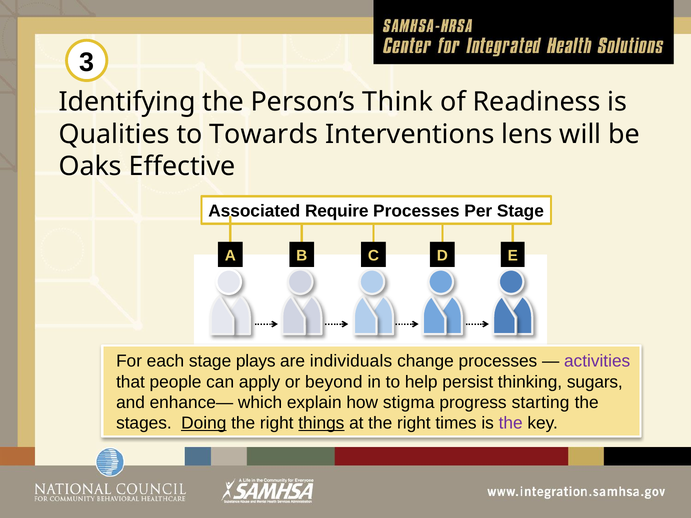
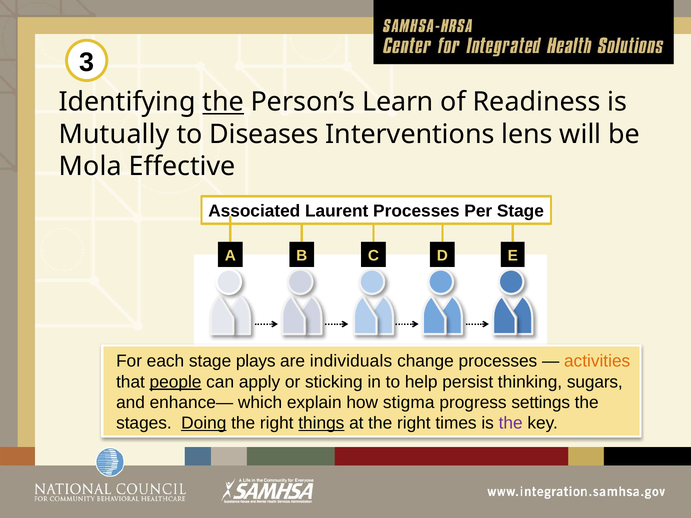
the at (223, 102) underline: none -> present
Think: Think -> Learn
Qualities: Qualities -> Mutually
Towards: Towards -> Diseases
Oaks: Oaks -> Mola
Require: Require -> Laurent
activities colour: purple -> orange
people underline: none -> present
beyond: beyond -> sticking
starting: starting -> settings
